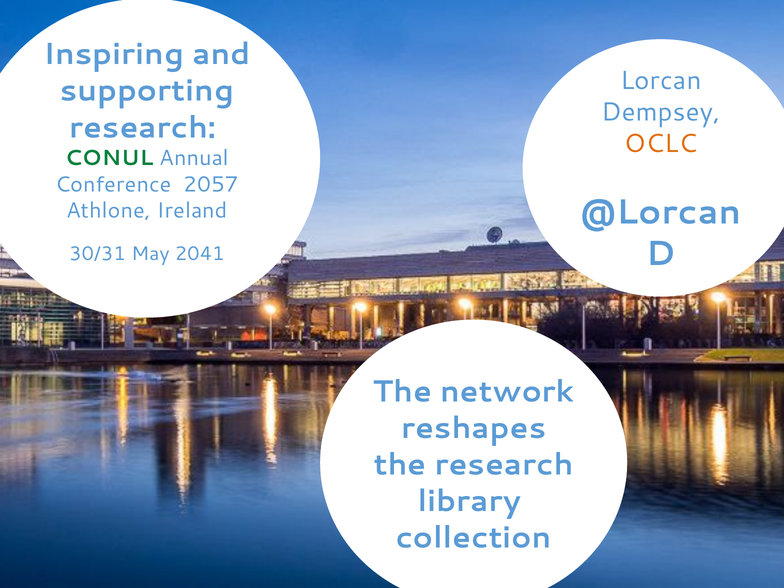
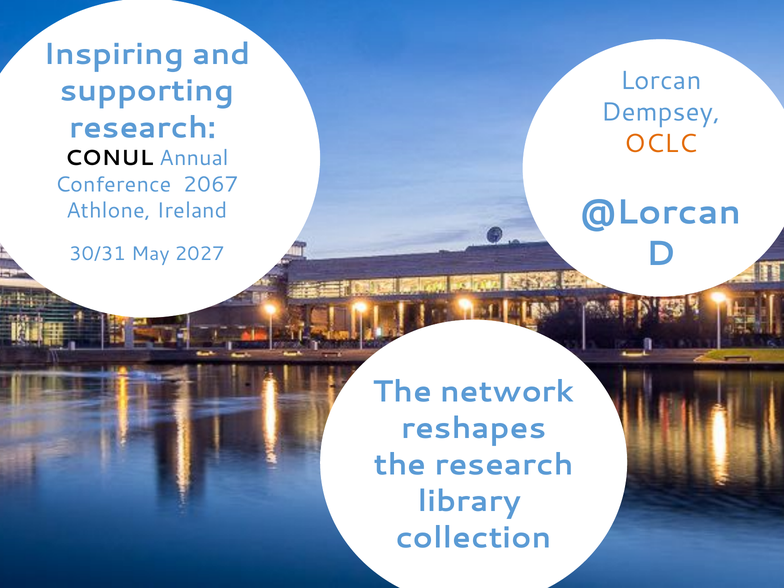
CONUL colour: green -> black
2057: 2057 -> 2067
2041: 2041 -> 2027
